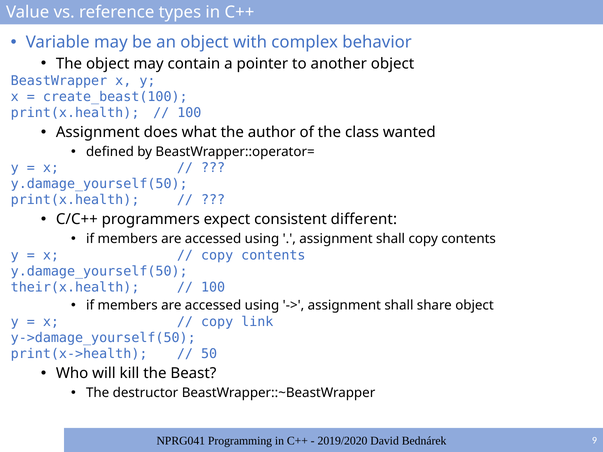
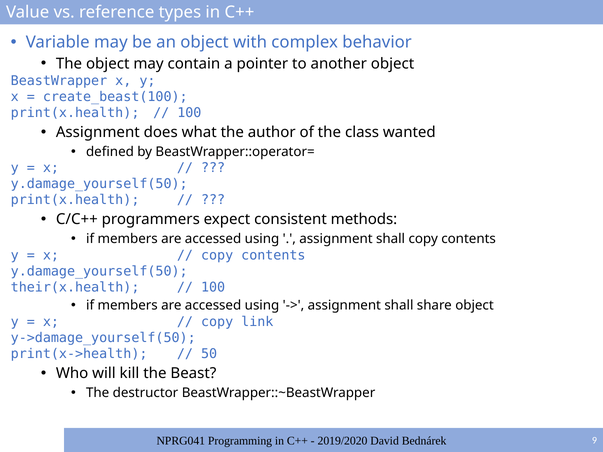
different: different -> methods
